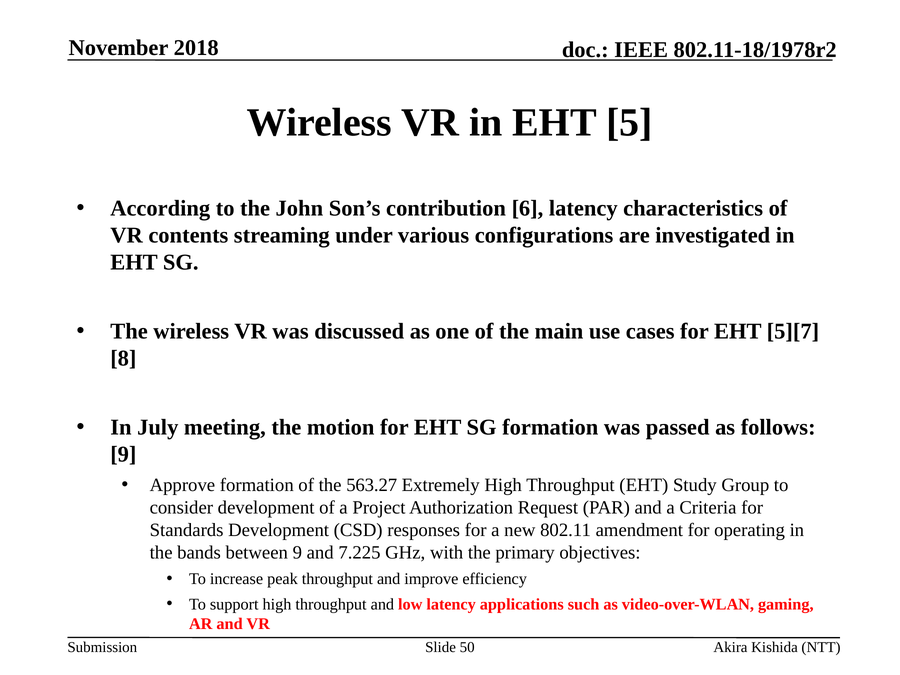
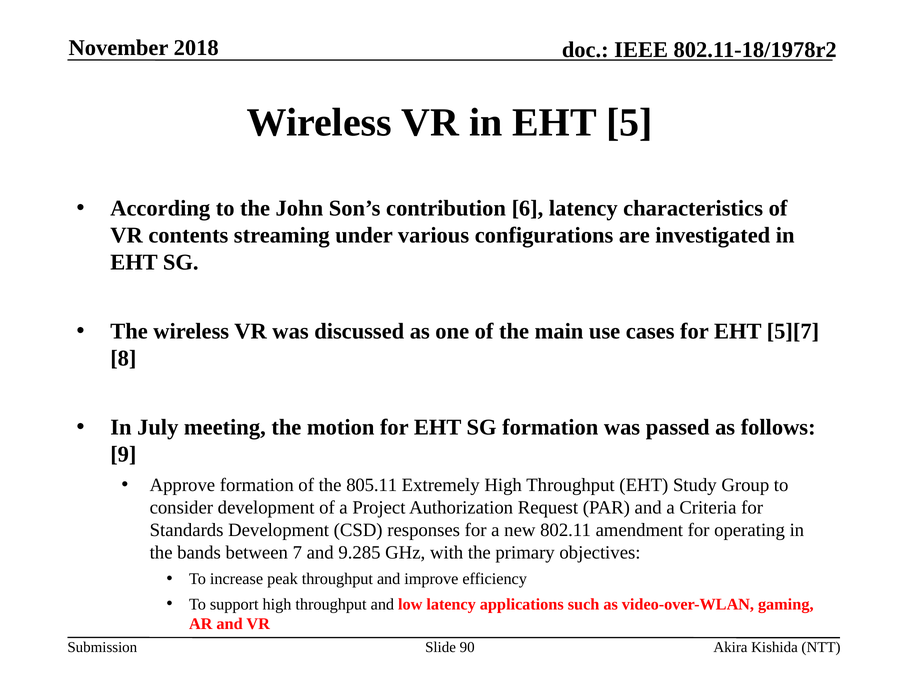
563.27: 563.27 -> 805.11
between 9: 9 -> 7
7.225: 7.225 -> 9.285
50: 50 -> 90
